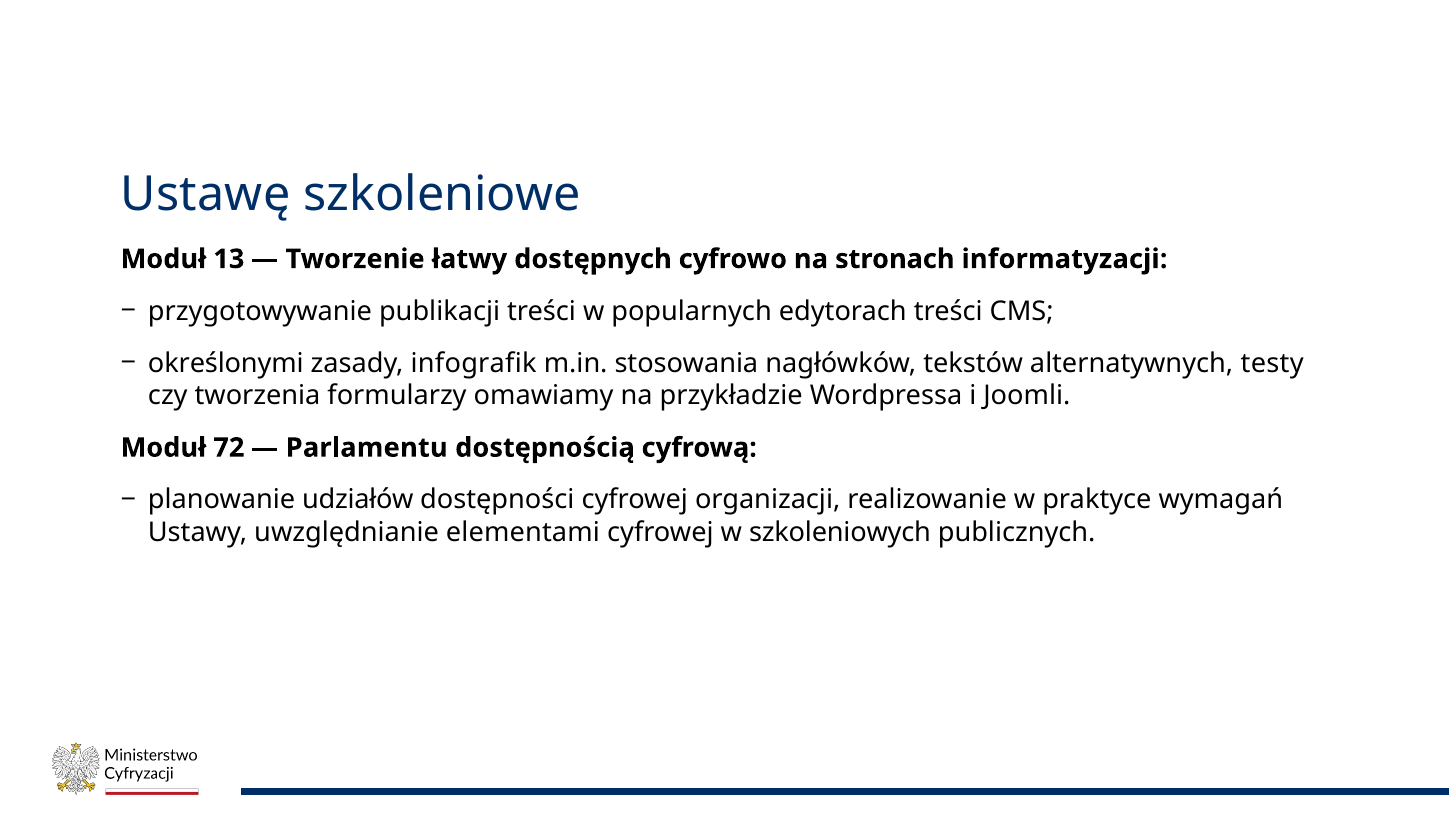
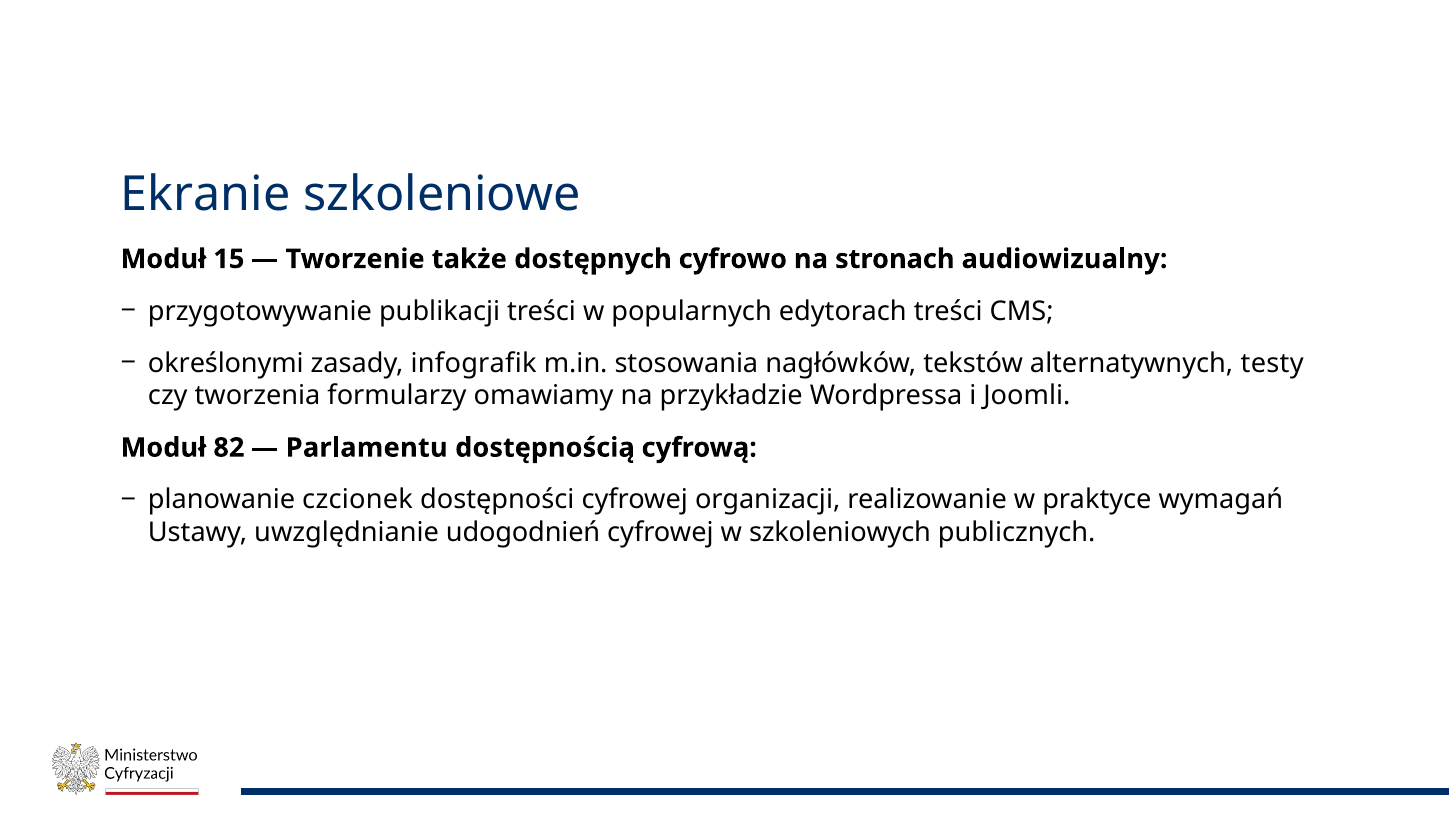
Ustawę: Ustawę -> Ekranie
13: 13 -> 15
łatwy: łatwy -> także
informatyzacji: informatyzacji -> audiowizualny
72: 72 -> 82
udziałów: udziałów -> czcionek
elementami: elementami -> udogodnień
